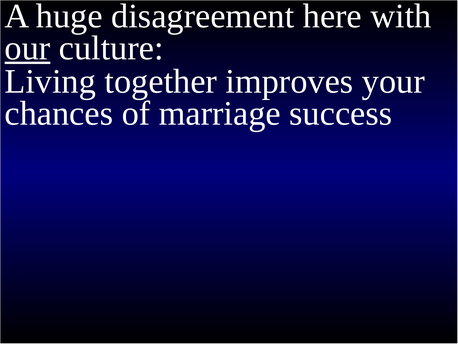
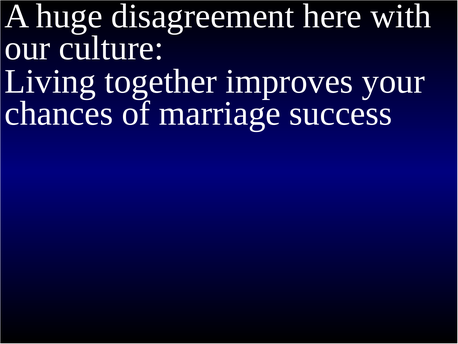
our underline: present -> none
